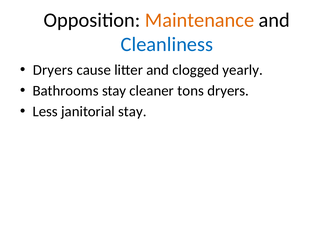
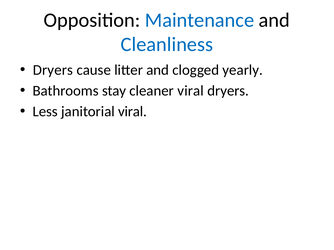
Maintenance colour: orange -> blue
cleaner tons: tons -> viral
janitorial stay: stay -> viral
